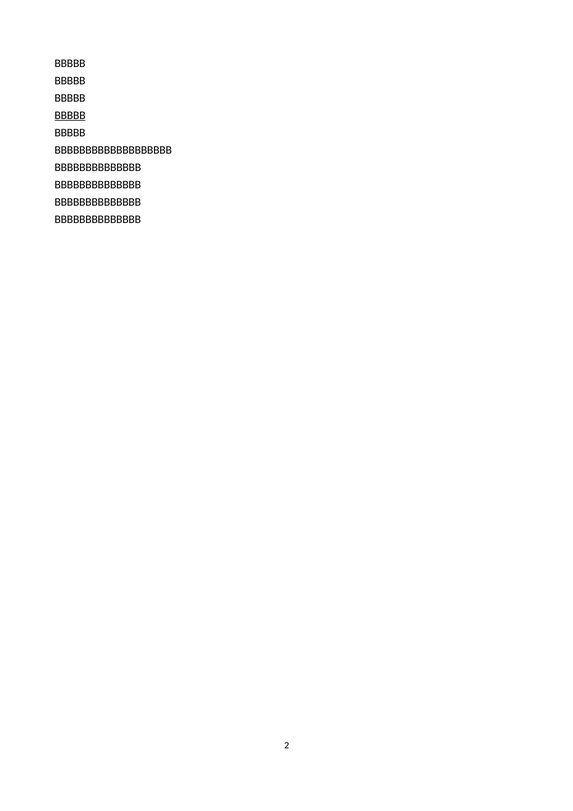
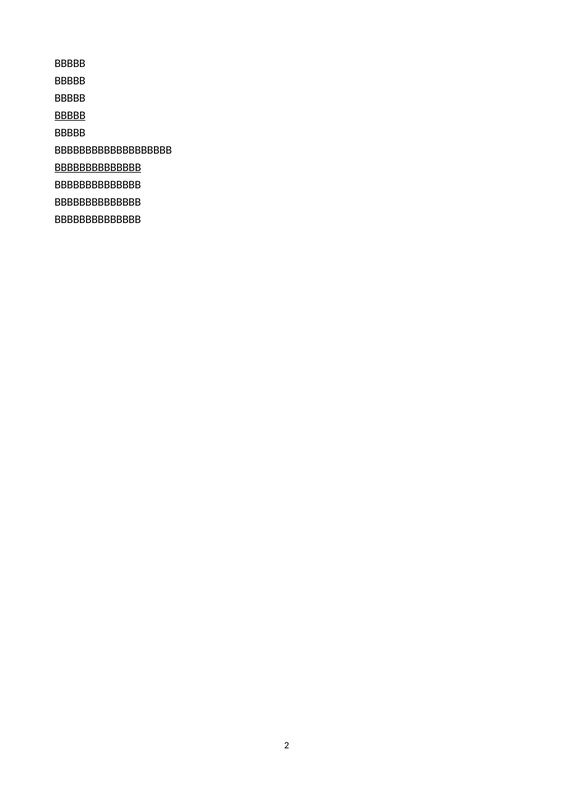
BBBBBBBBBBBBBB at (98, 167) underline: none -> present
